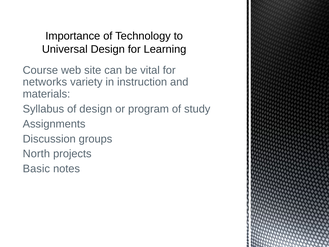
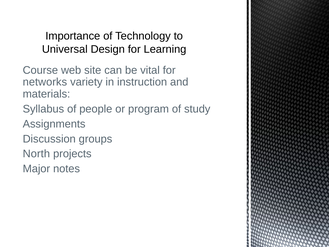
of design: design -> people
Basic: Basic -> Major
